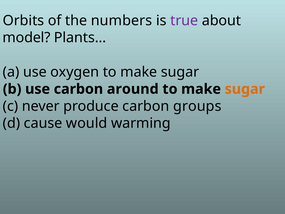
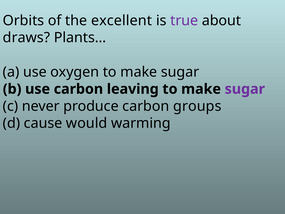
numbers: numbers -> excellent
model: model -> draws
around: around -> leaving
sugar at (245, 89) colour: orange -> purple
